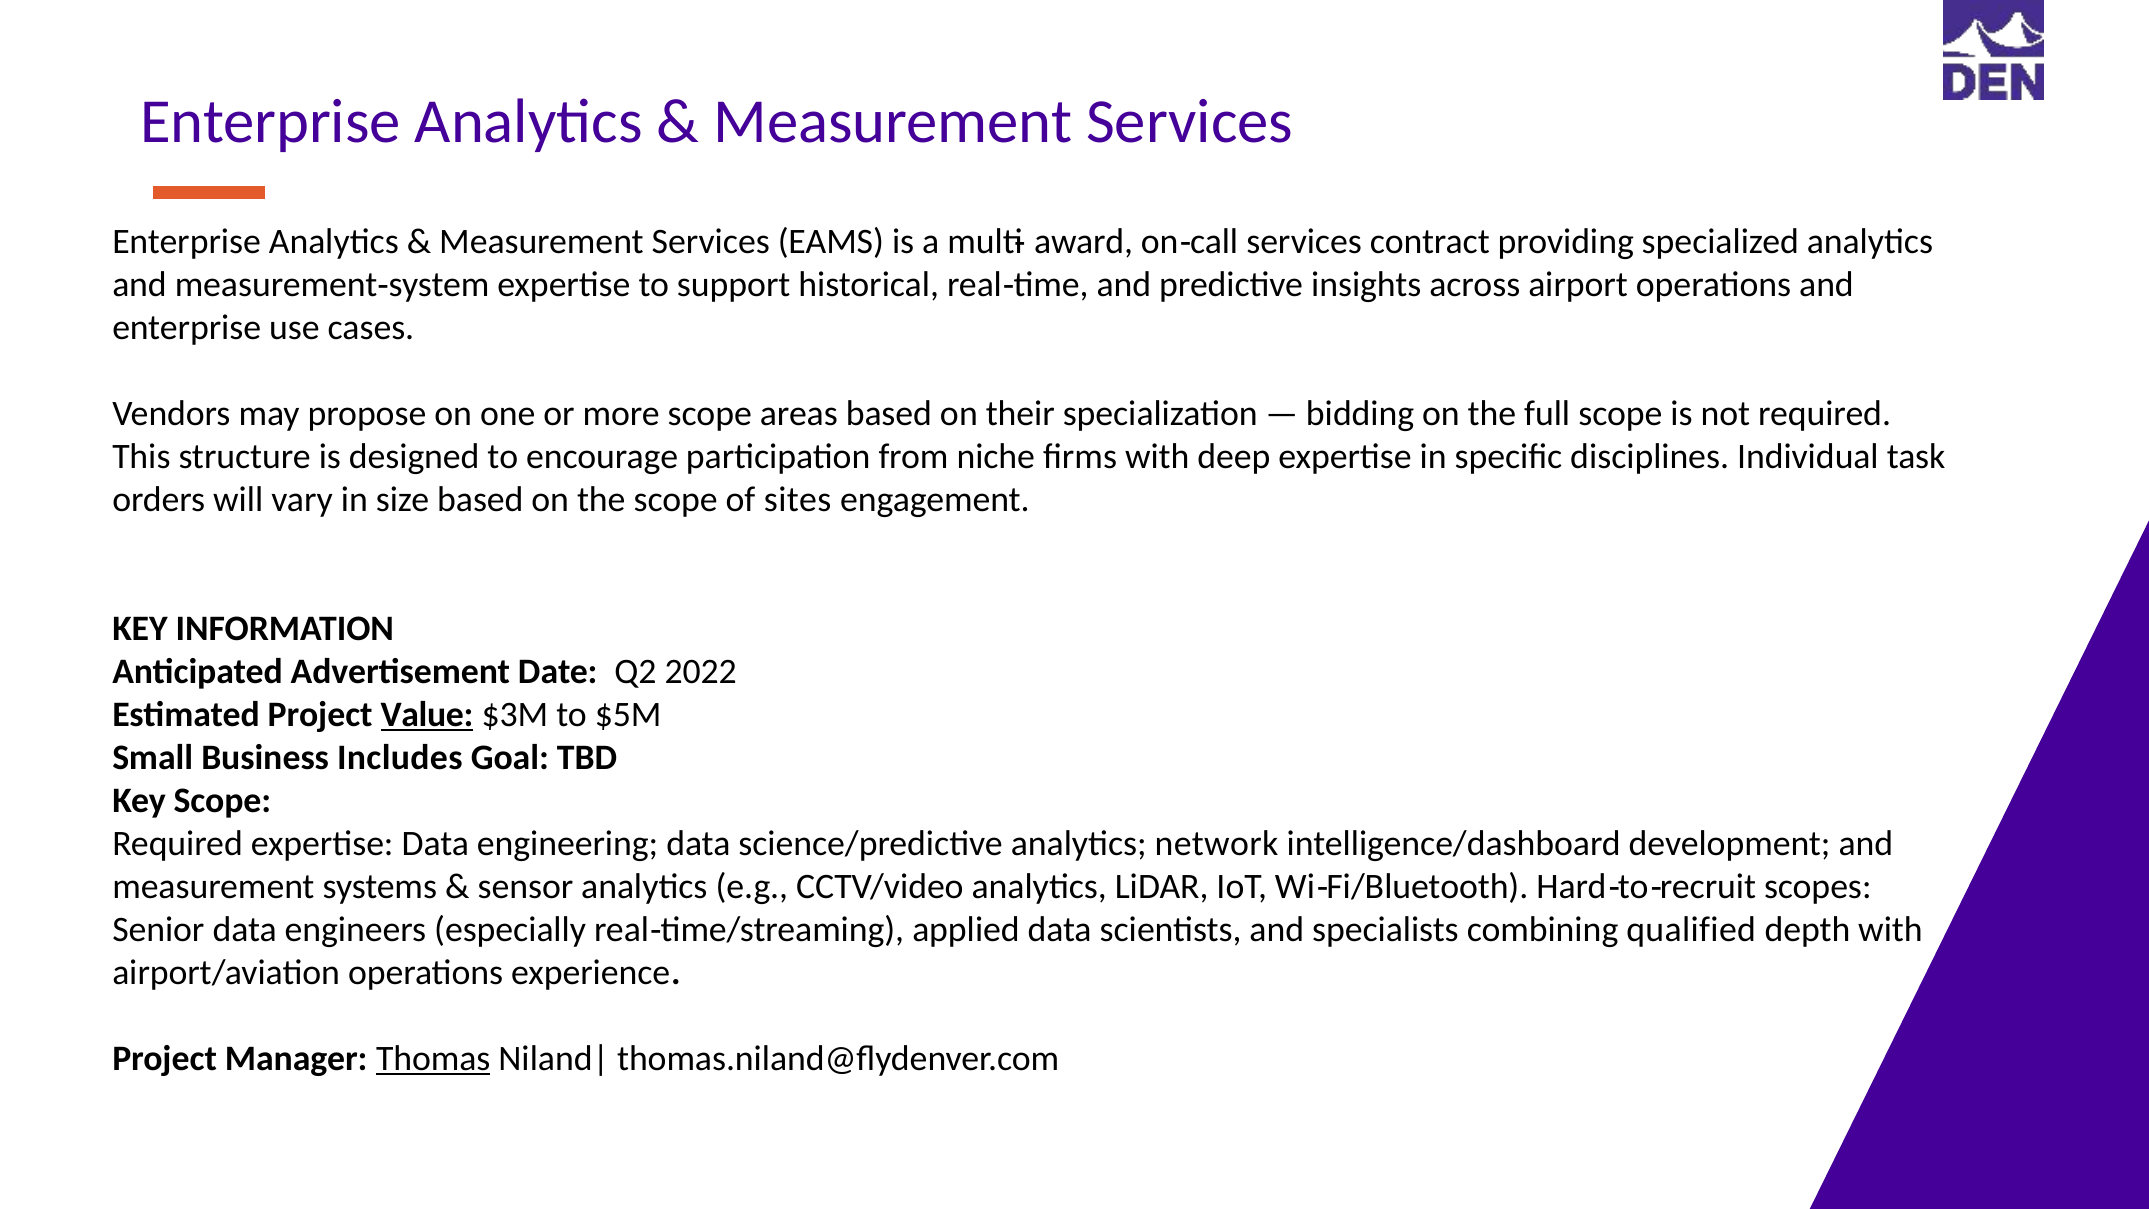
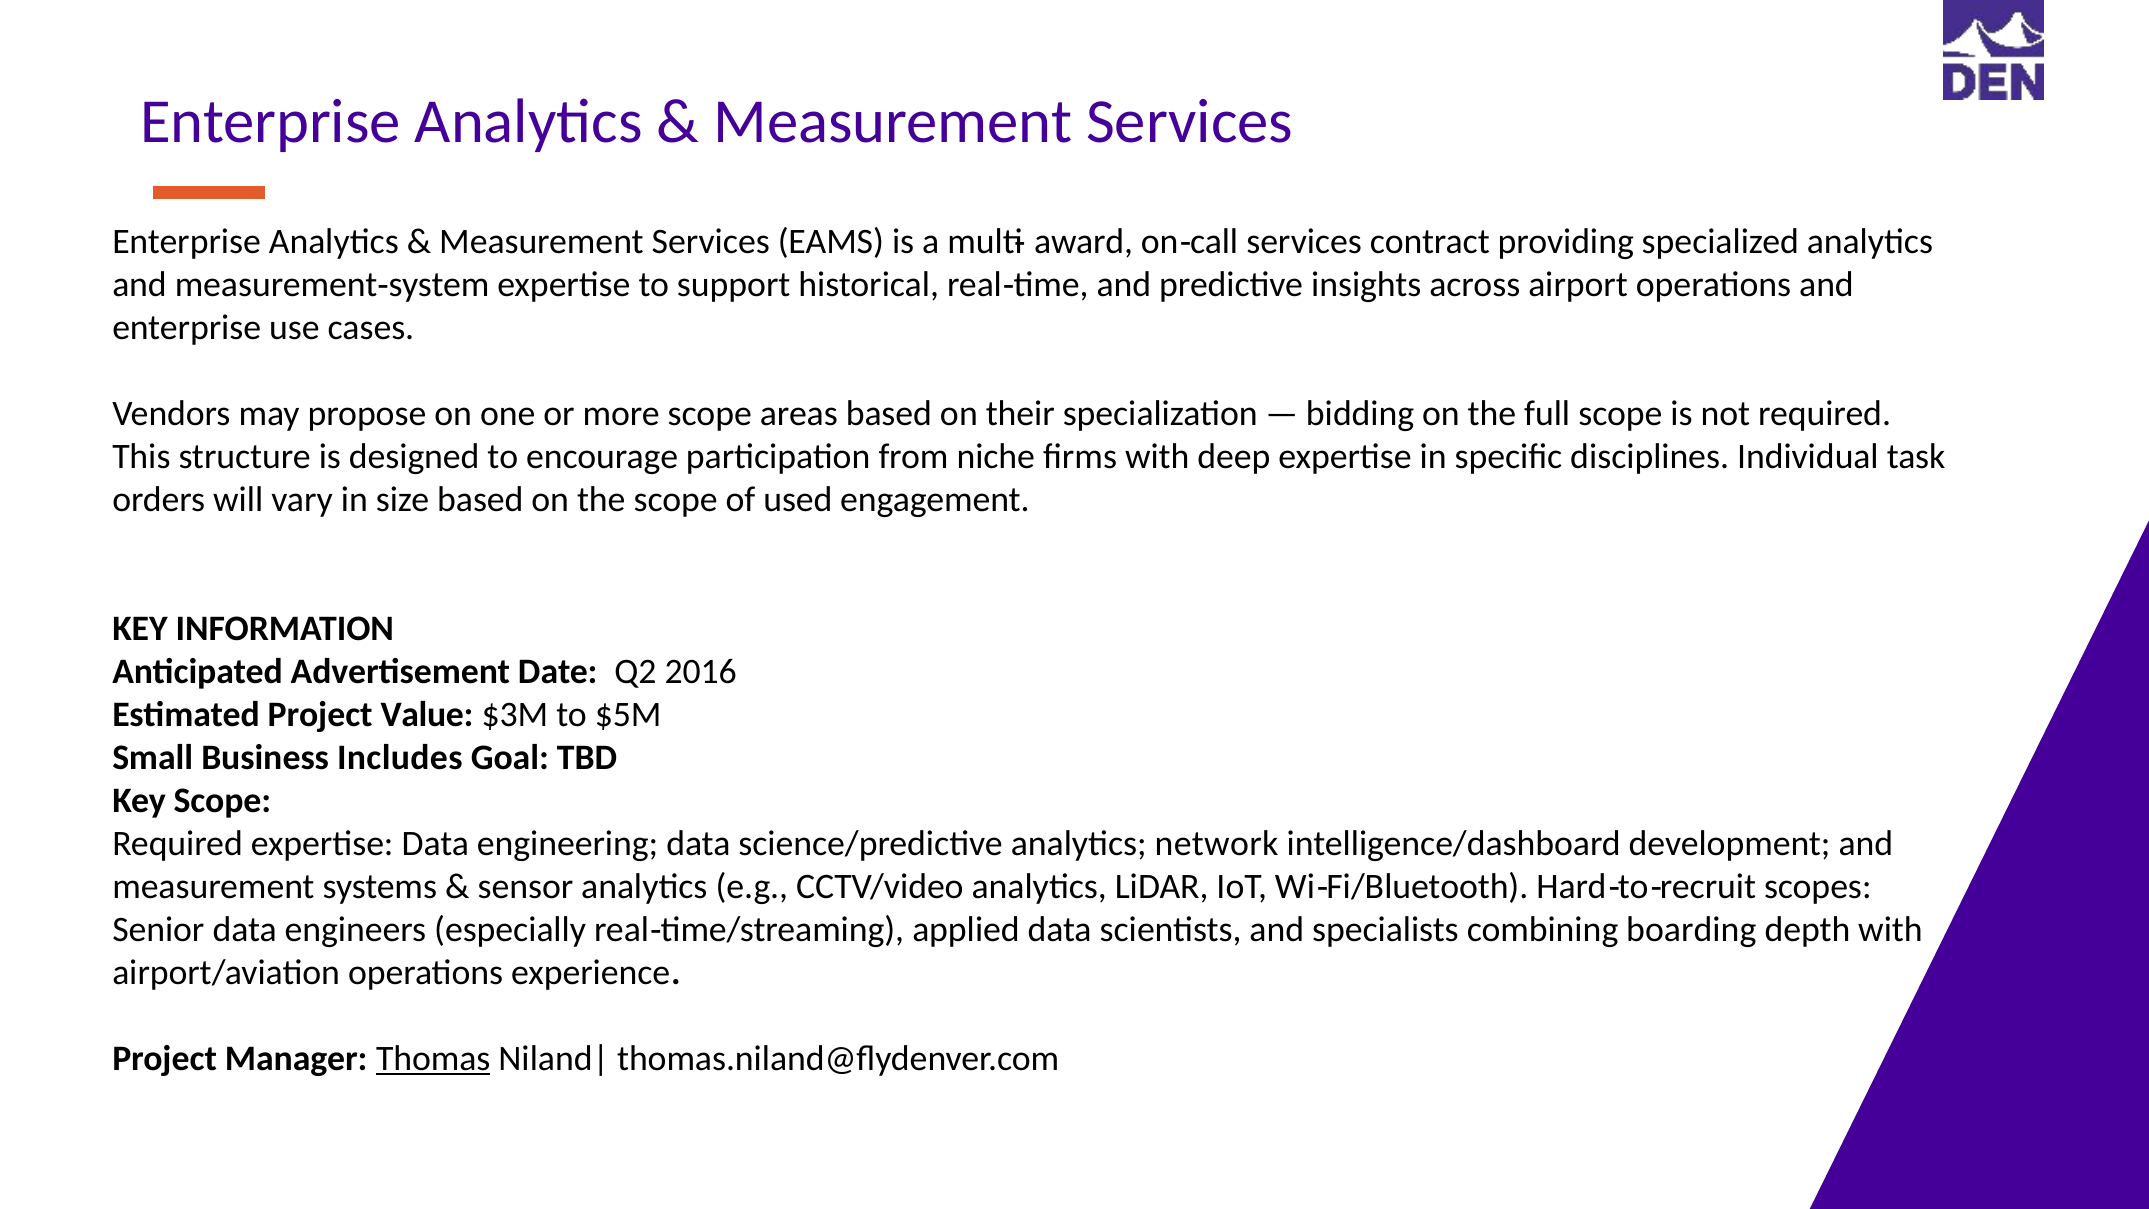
sites: sites -> used
2022: 2022 -> 2016
Value underline: present -> none
qualified: qualified -> boarding
